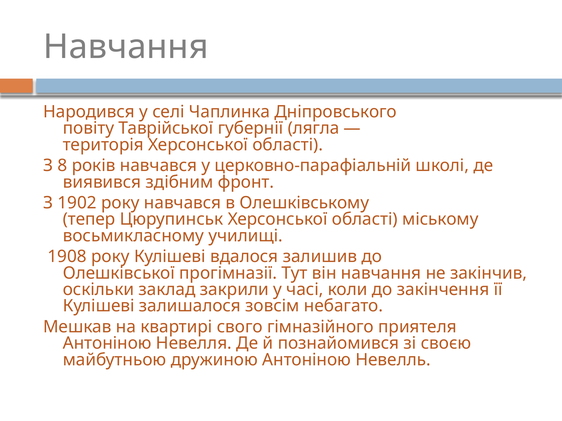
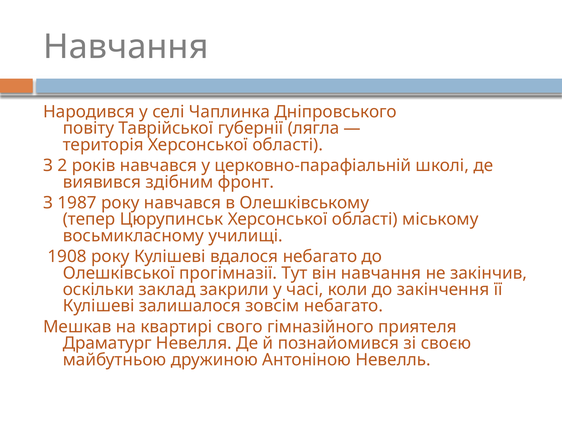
8: 8 -> 2
1902: 1902 -> 1987
вдалося залишив: залишив -> небагато
Антоніною at (107, 344): Антоніною -> Драматург
